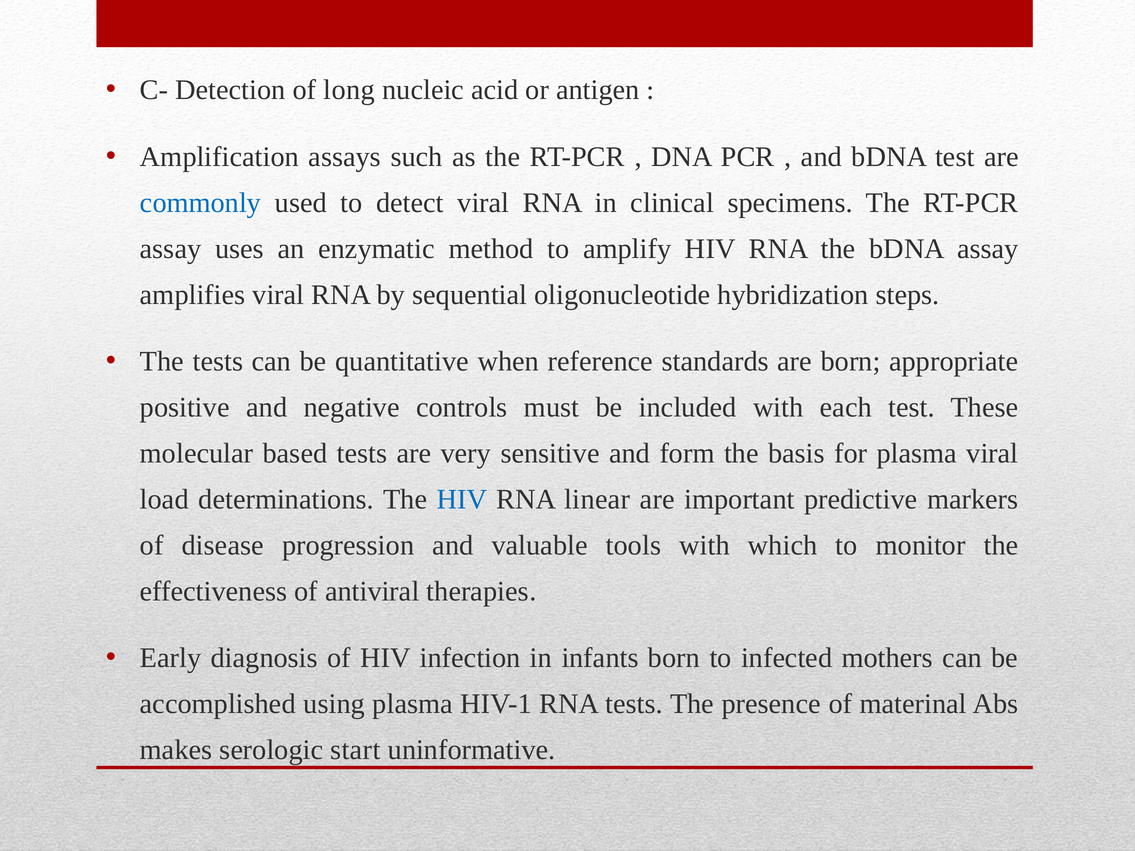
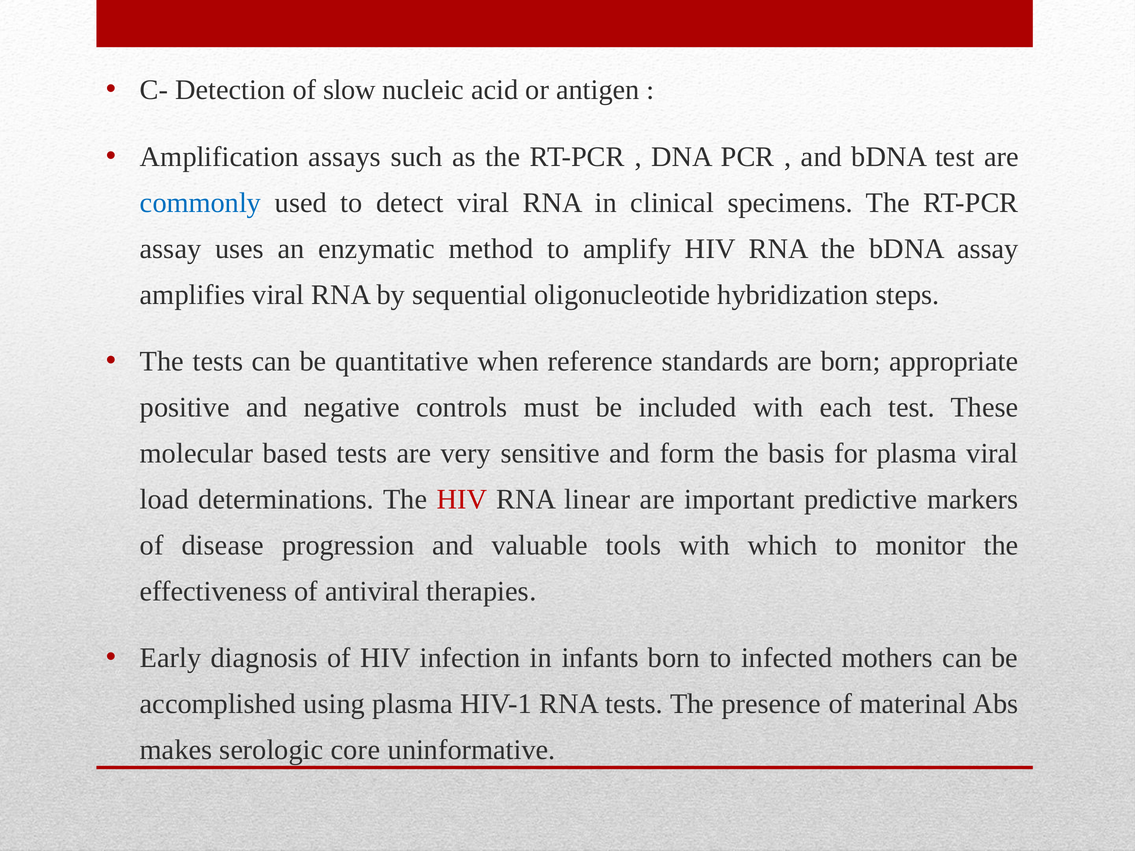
long: long -> slow
HIV at (462, 500) colour: blue -> red
start: start -> core
